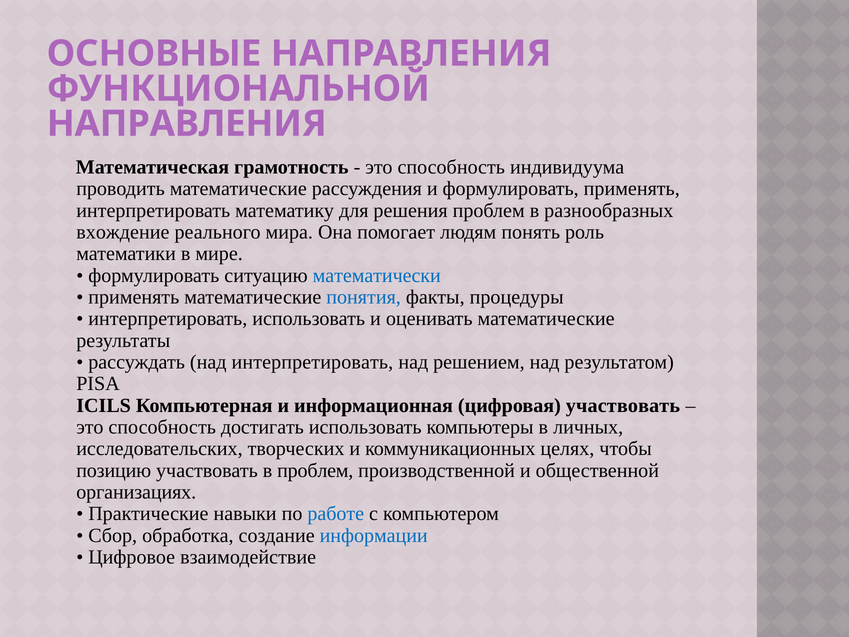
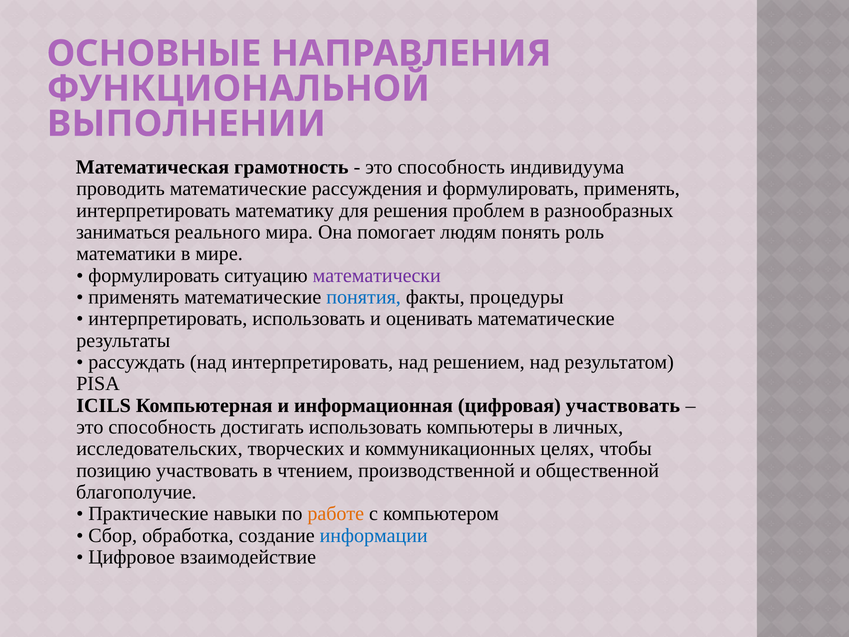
НАПРАВЛЕНИЯ at (187, 124): НАПРАВЛЕНИЯ -> ВЫПОЛНЕНИИ
вхождение: вхождение -> заниматься
математически colour: blue -> purple
в проблем: проблем -> чтением
организациях: организациях -> благополучие
работе colour: blue -> orange
